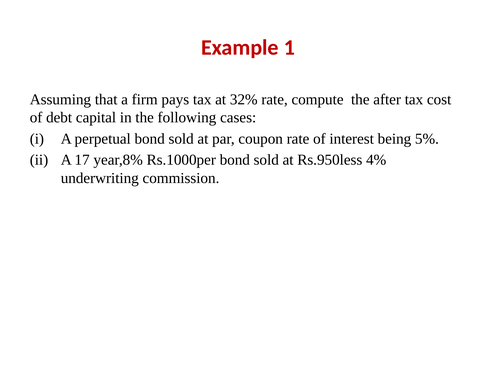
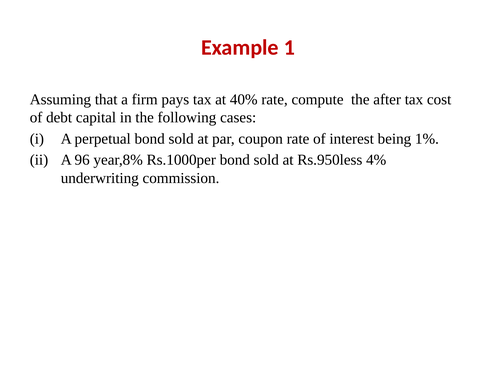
32%: 32% -> 40%
5%: 5% -> 1%
17: 17 -> 96
